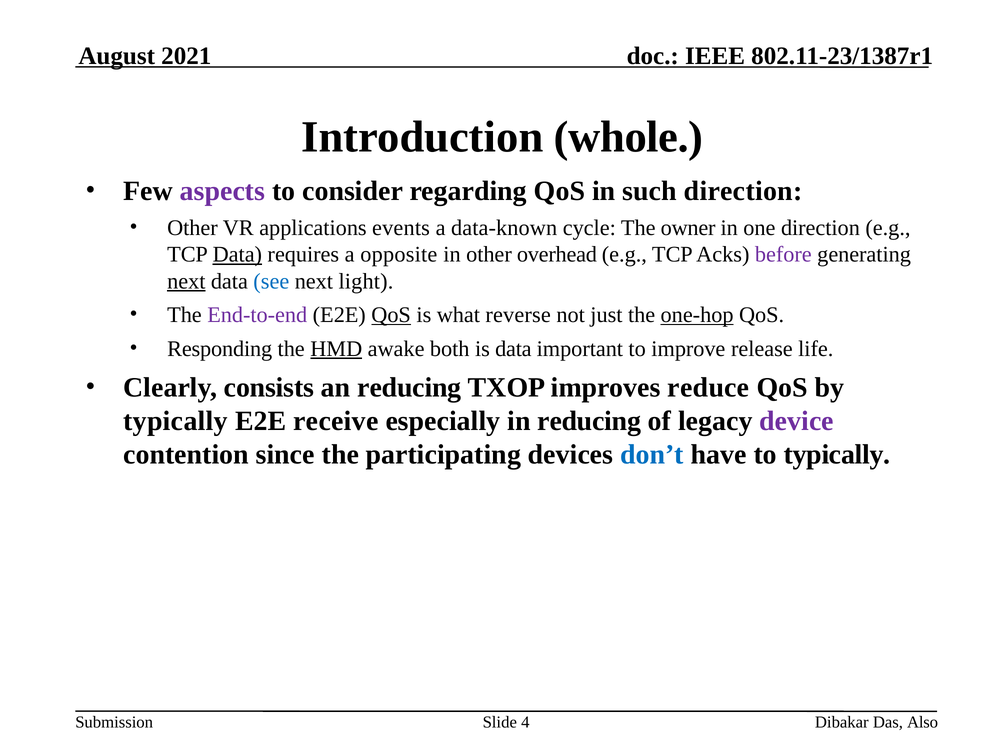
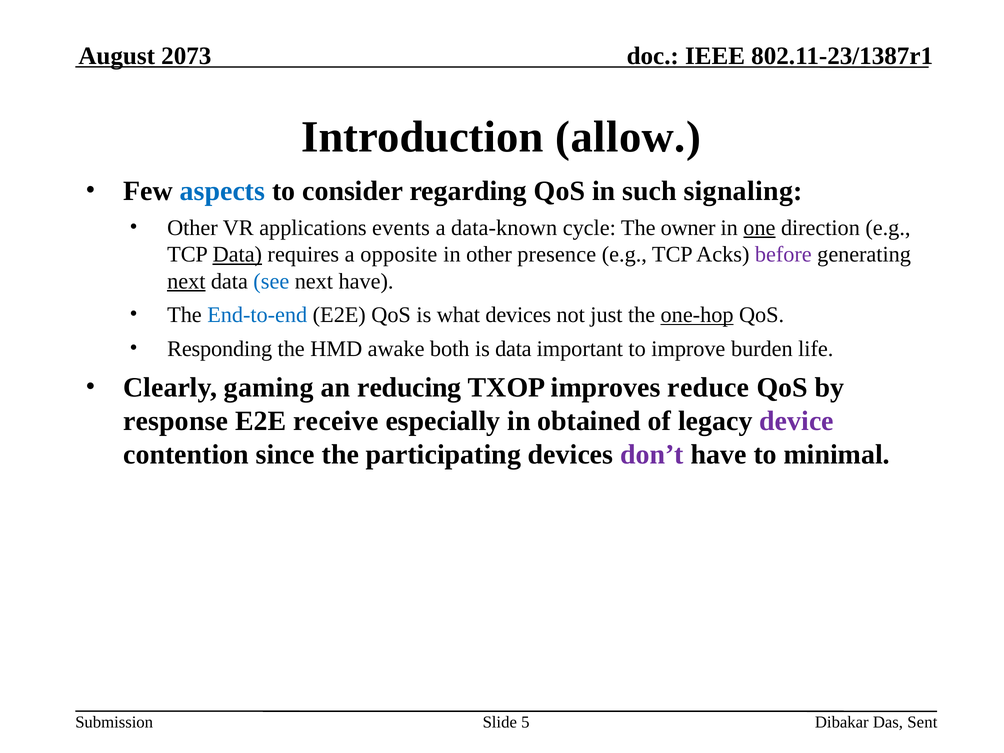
2021: 2021 -> 2073
whole: whole -> allow
aspects colour: purple -> blue
such direction: direction -> signaling
one underline: none -> present
overhead: overhead -> presence
next light: light -> have
End-to-end colour: purple -> blue
QoS at (391, 315) underline: present -> none
what reverse: reverse -> devices
HMD underline: present -> none
release: release -> burden
consists: consists -> gaming
typically at (176, 421): typically -> response
in reducing: reducing -> obtained
don’t colour: blue -> purple
to typically: typically -> minimal
4: 4 -> 5
Also: Also -> Sent
